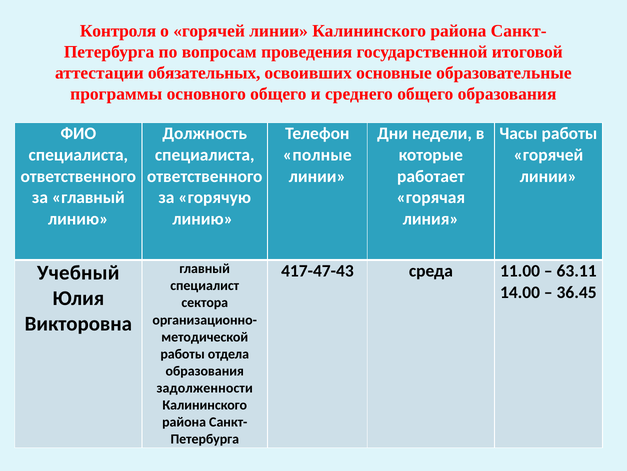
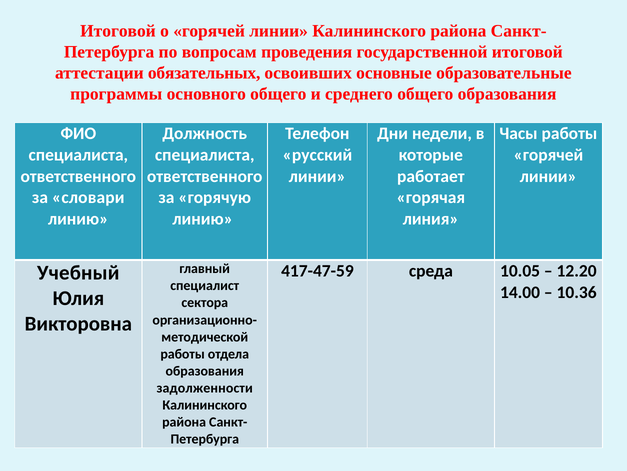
Контроля at (118, 31): Контроля -> Итоговой
полные: полные -> русский
за главный: главный -> словари
417-47-43: 417-47-43 -> 417-47-59
11.00: 11.00 -> 10.05
63.11: 63.11 -> 12.20
36.45: 36.45 -> 10.36
